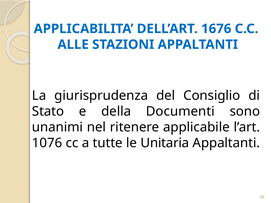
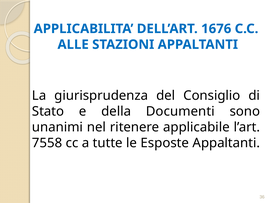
1076: 1076 -> 7558
Unitaria: Unitaria -> Esposte
